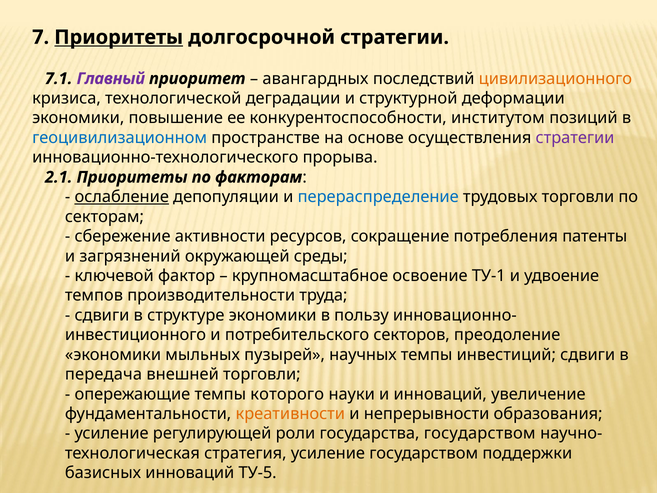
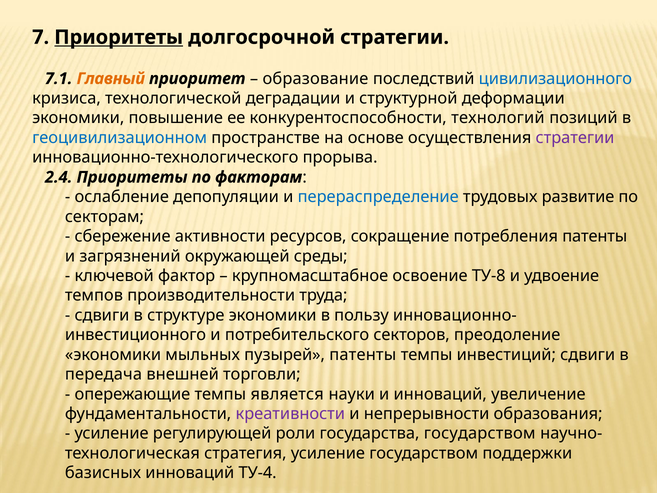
Главный colour: purple -> orange
авангардных: авангардных -> образование
цивилизационного colour: orange -> blue
институтом: институтом -> технологий
2.1: 2.1 -> 2.4
ослабление underline: present -> none
трудовых торговли: торговли -> развитие
ТУ-1: ТУ-1 -> ТУ-8
пузырей научных: научных -> патенты
которого: которого -> является
креативности colour: orange -> purple
ТУ-5: ТУ-5 -> ТУ-4
